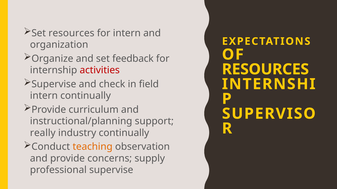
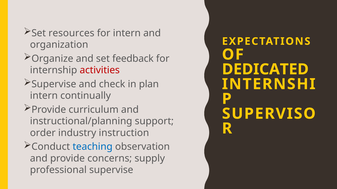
RESOURCES at (265, 69): RESOURCES -> DEDICATED
field: field -> plan
really: really -> order
industry continually: continually -> instruction
teaching colour: orange -> blue
